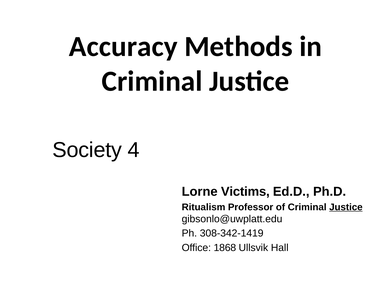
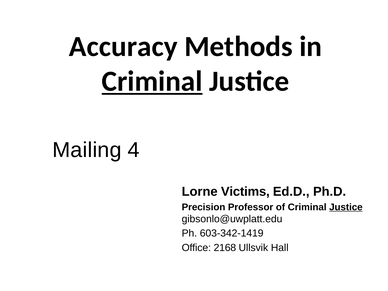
Criminal at (152, 81) underline: none -> present
Society: Society -> Mailing
Ritualism: Ritualism -> Precision
308-342-1419: 308-342-1419 -> 603-342-1419
1868: 1868 -> 2168
